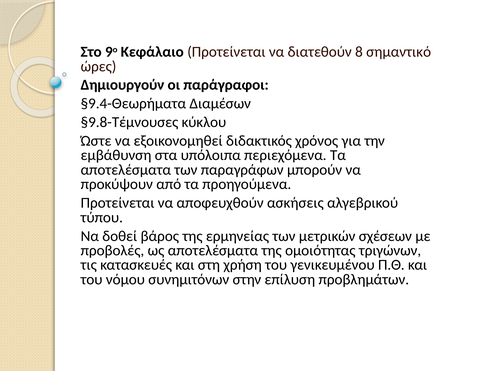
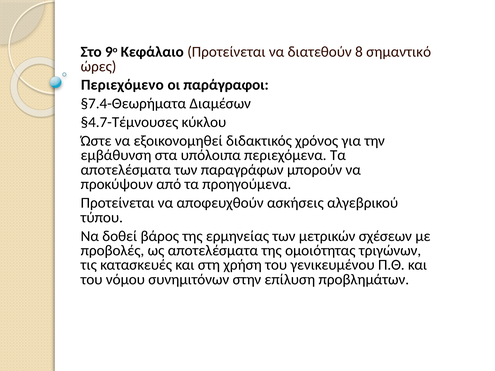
Δημιουργούν: Δημιουργούν -> Περιεχόμενο
§9.4-Θεωρήματα: §9.4-Θεωρήματα -> §7.4-Θεωρήματα
§9.8-Τέμνουσες: §9.8-Τέμνουσες -> §4.7-Τέμνουσες
